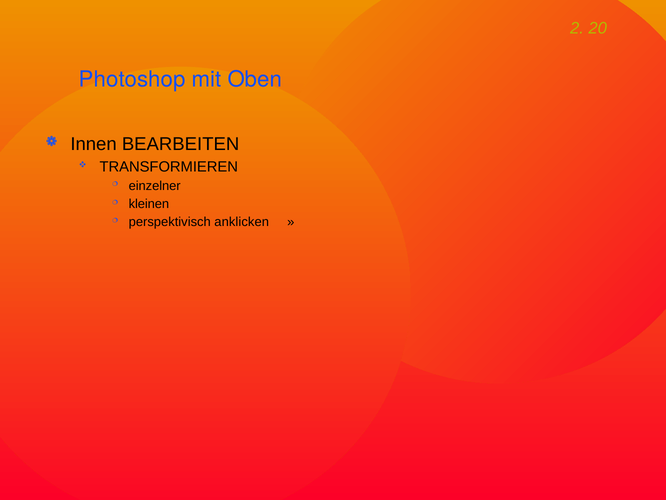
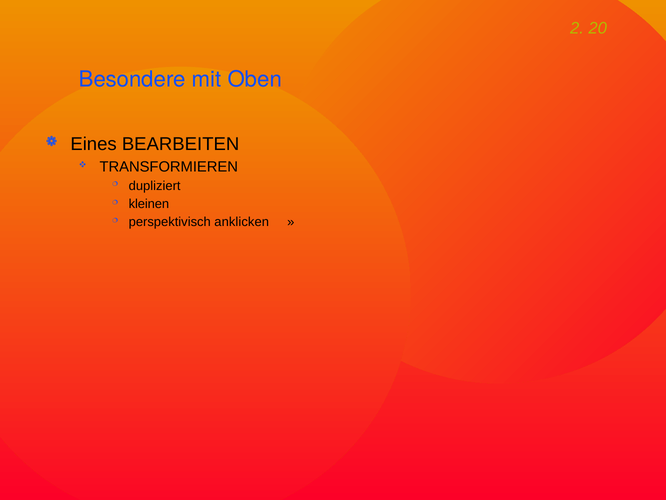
Photoshop: Photoshop -> Besondere
Innen: Innen -> Eines
einzelner: einzelner -> dupliziert
